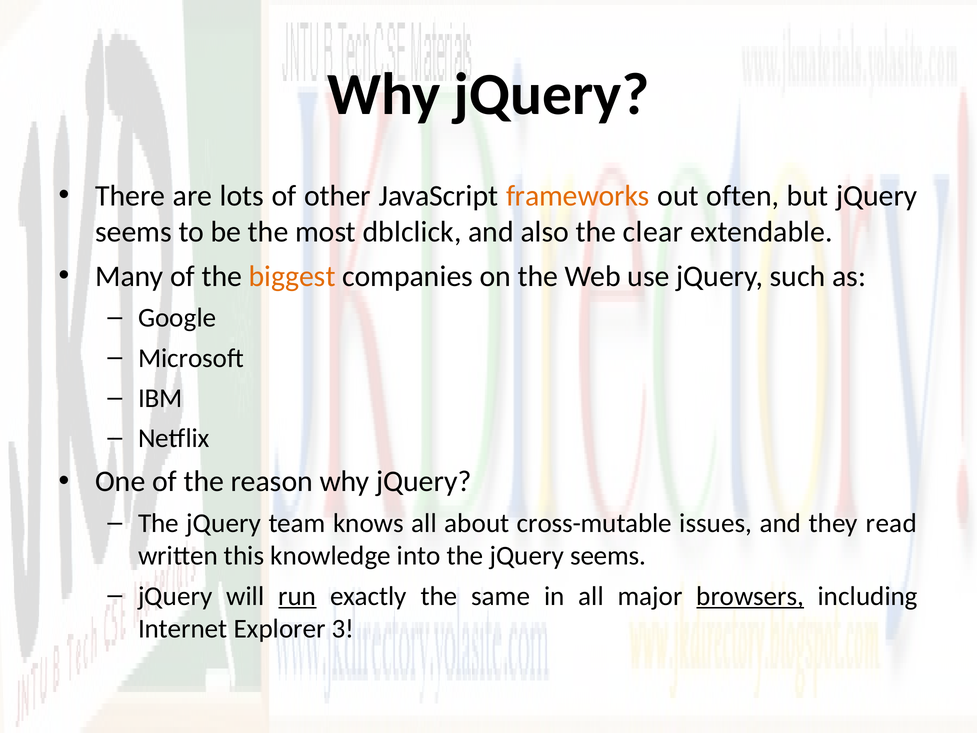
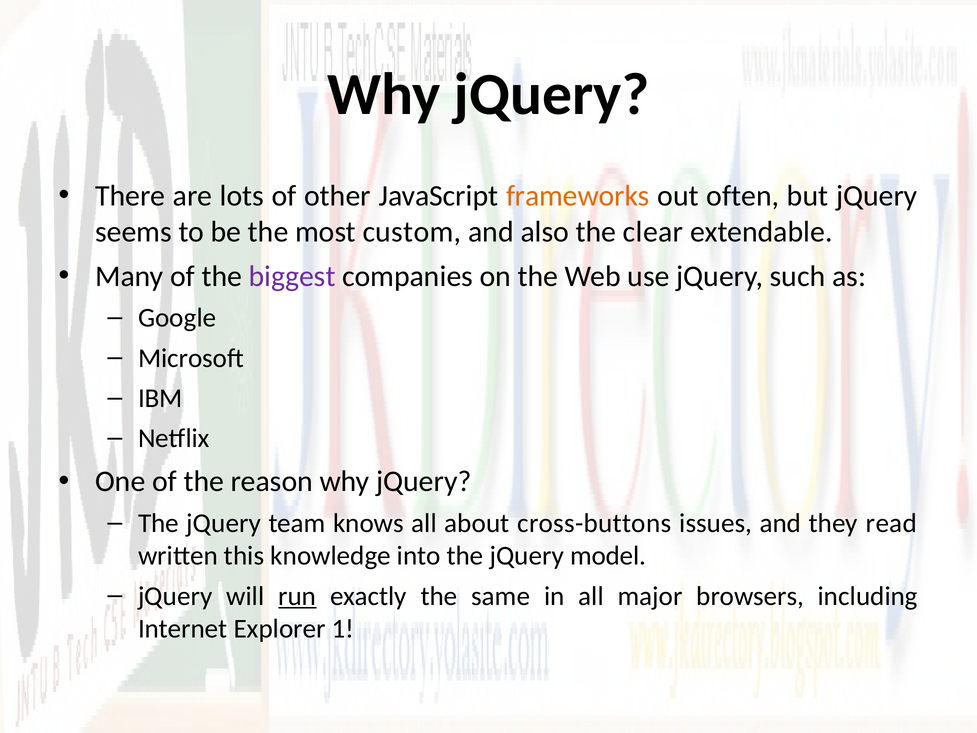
dblclick: dblclick -> custom
biggest colour: orange -> purple
cross-mutable: cross-mutable -> cross-buttons
the jQuery seems: seems -> model
browsers underline: present -> none
3: 3 -> 1
